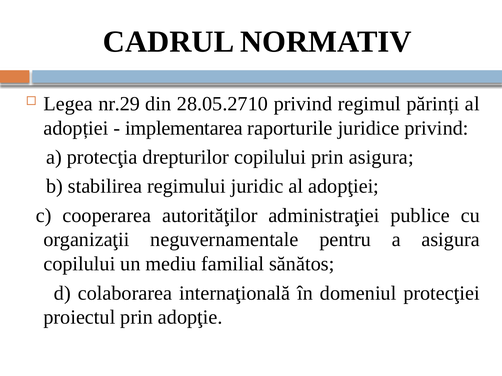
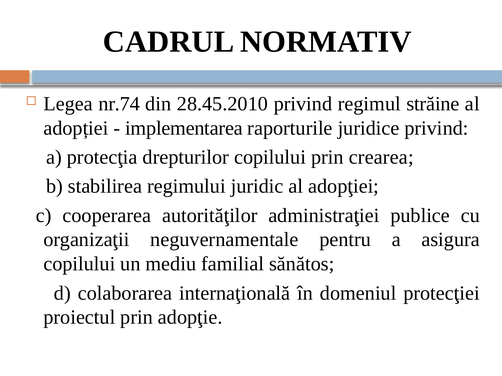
nr.29: nr.29 -> nr.74
28.05.2710: 28.05.2710 -> 28.45.2010
părinți: părinți -> străine
prin asigura: asigura -> crearea
